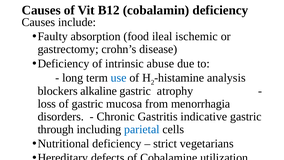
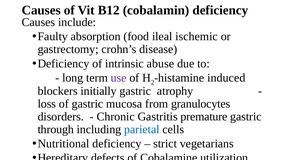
use colour: blue -> purple
analysis: analysis -> induced
alkaline: alkaline -> initially
menorrhagia: menorrhagia -> granulocytes
indicative: indicative -> premature
